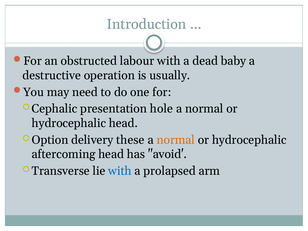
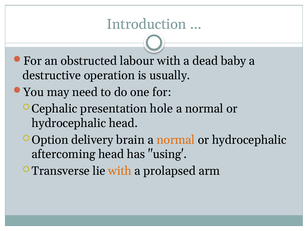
these: these -> brain
avoid: avoid -> using
with at (120, 171) colour: blue -> orange
